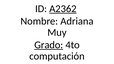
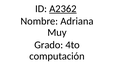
Grado underline: present -> none
